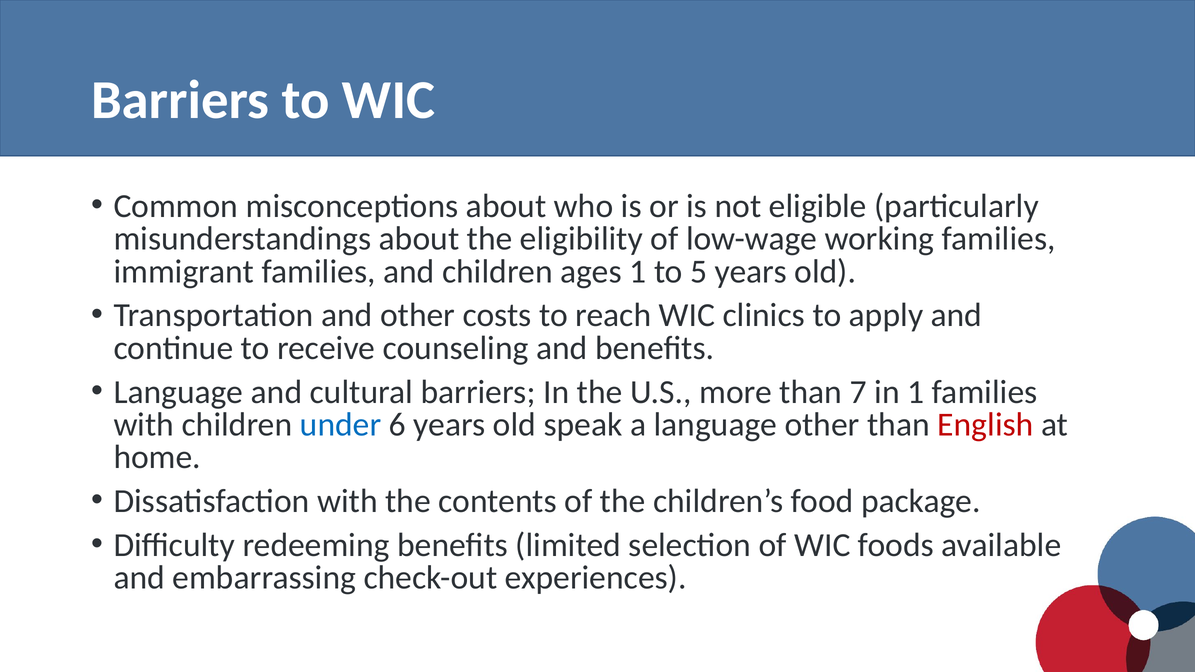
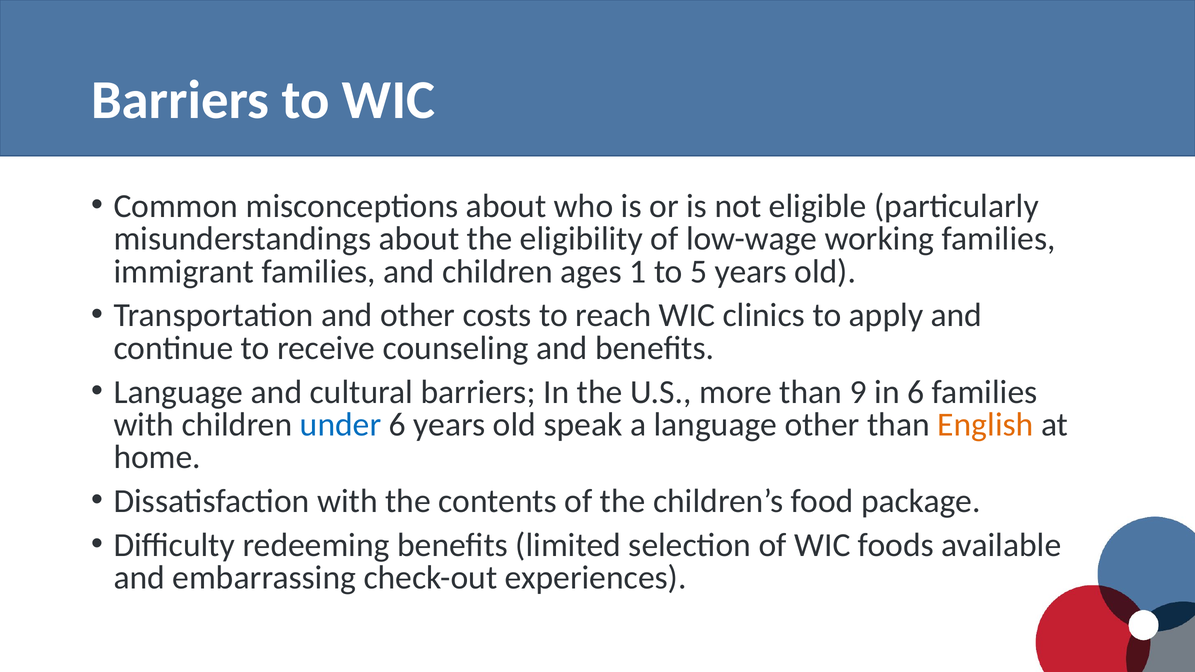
7: 7 -> 9
in 1: 1 -> 6
English colour: red -> orange
